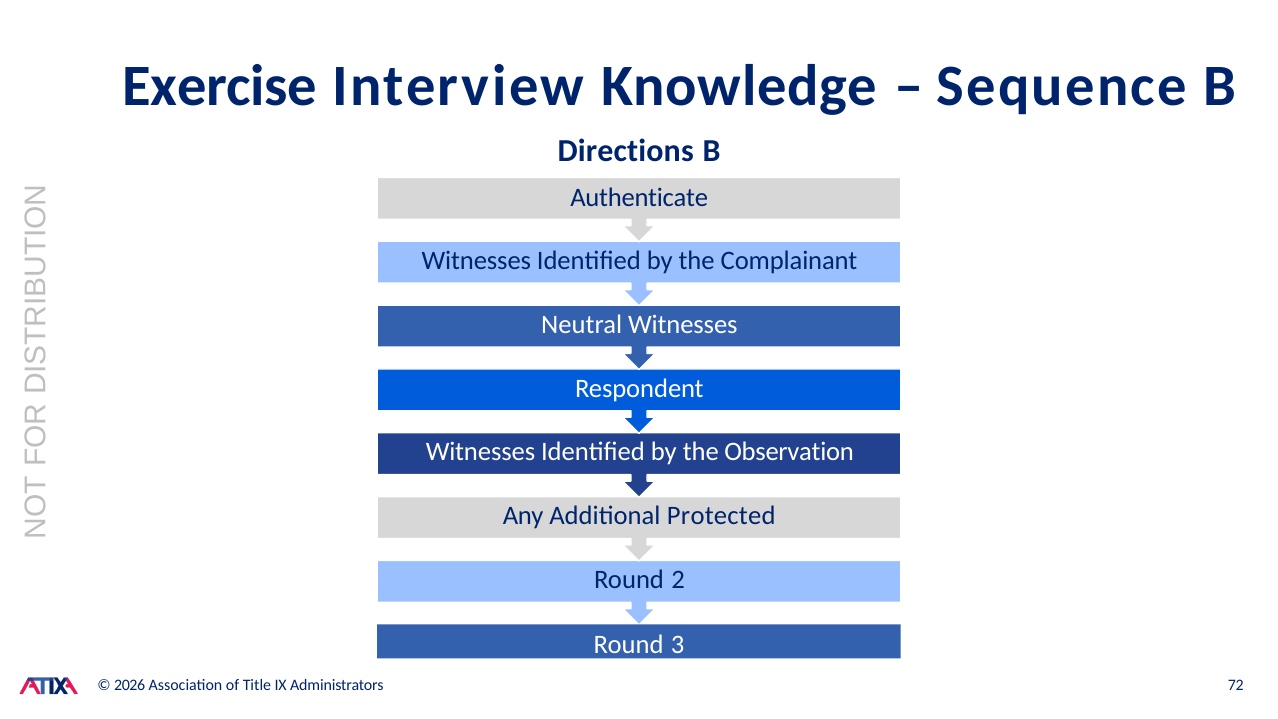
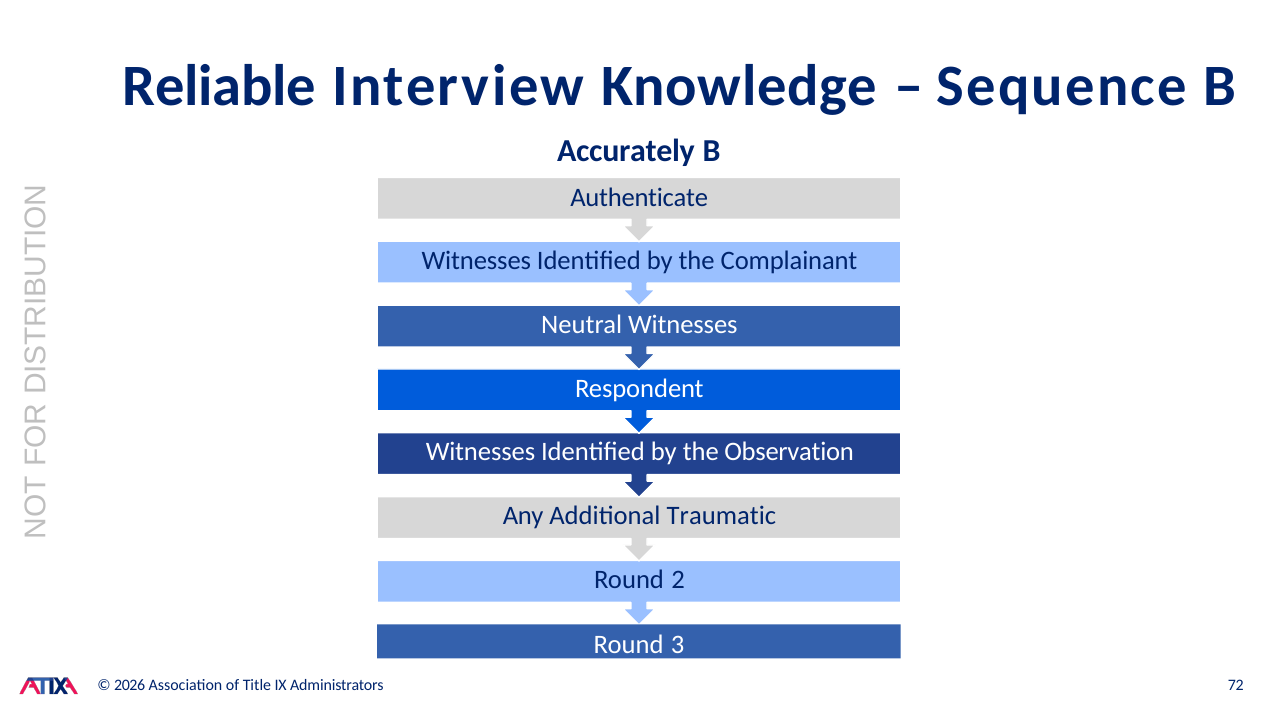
Exercise: Exercise -> Reliable
Directions: Directions -> Accurately
Protected: Protected -> Traumatic
